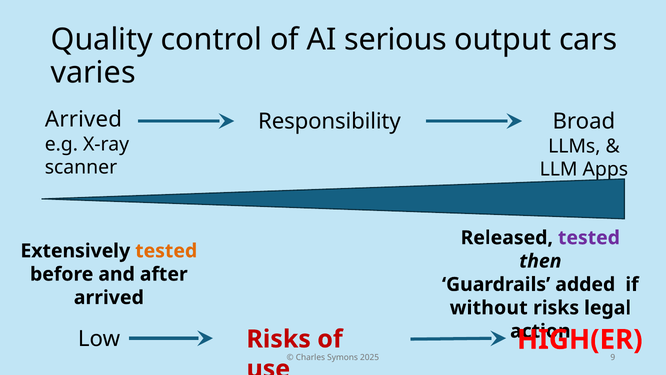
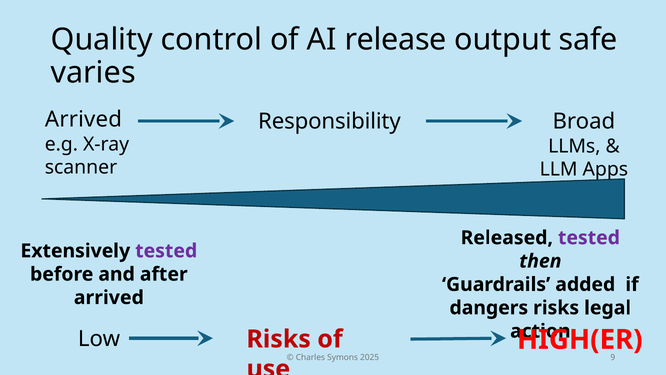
serious: serious -> release
cars: cars -> safe
tested at (166, 251) colour: orange -> purple
without: without -> dangers
